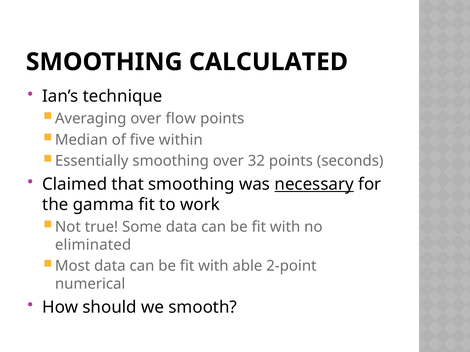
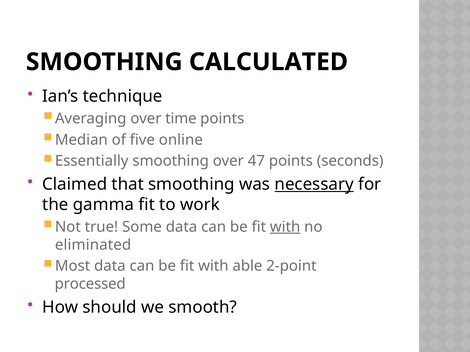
flow: flow -> time
within: within -> online
32: 32 -> 47
with at (285, 227) underline: none -> present
numerical: numerical -> processed
